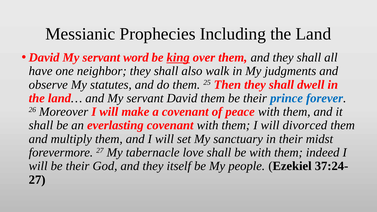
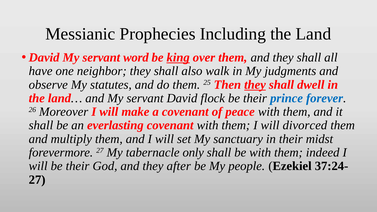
they at (255, 85) underline: none -> present
David them: them -> flock
love: love -> only
itself: itself -> after
